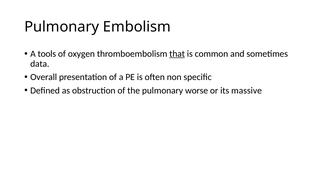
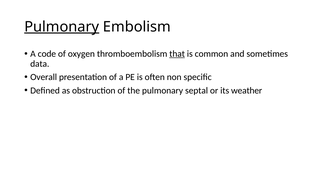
Pulmonary at (62, 27) underline: none -> present
tools: tools -> code
worse: worse -> septal
massive: massive -> weather
